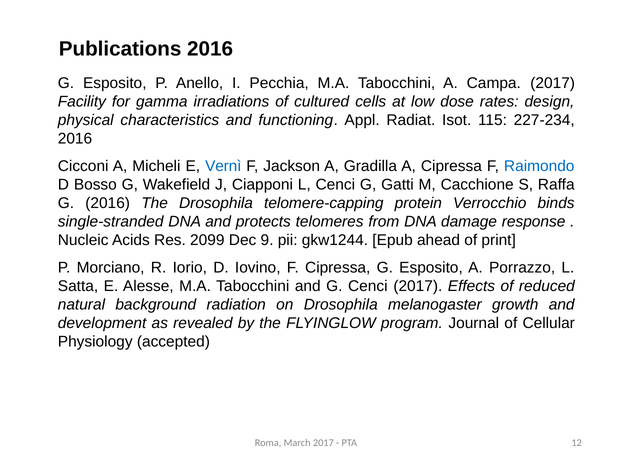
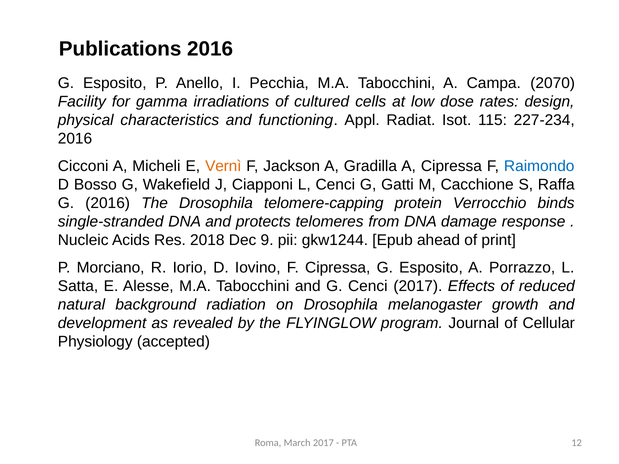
Campa 2017: 2017 -> 2070
Vernì colour: blue -> orange
2099: 2099 -> 2018
